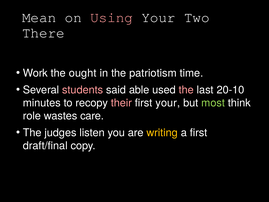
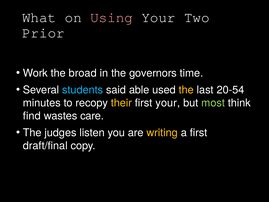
Mean: Mean -> What
There: There -> Prior
ought: ought -> broad
patriotism: patriotism -> governors
students colour: pink -> light blue
the at (186, 90) colour: pink -> yellow
20-10: 20-10 -> 20-54
their colour: pink -> yellow
role: role -> find
